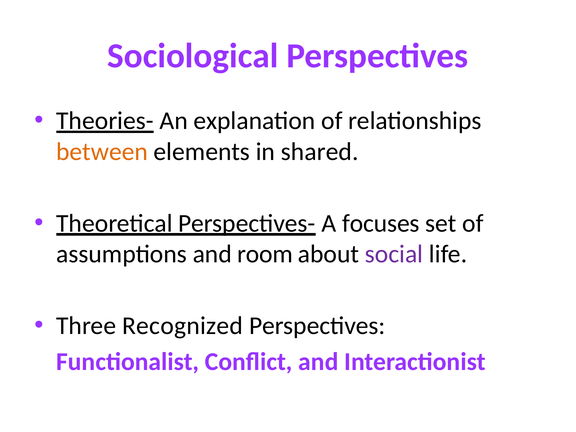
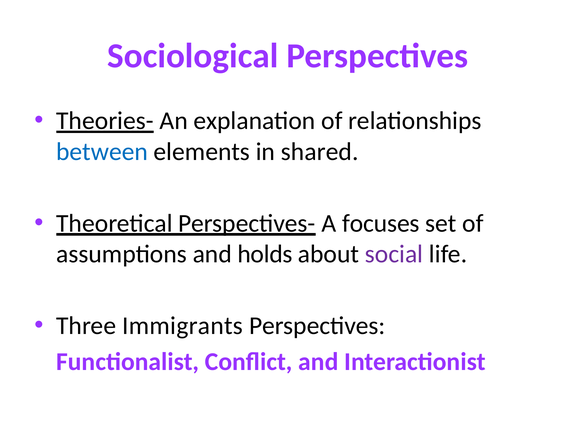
between colour: orange -> blue
room: room -> holds
Recognized: Recognized -> Immigrants
